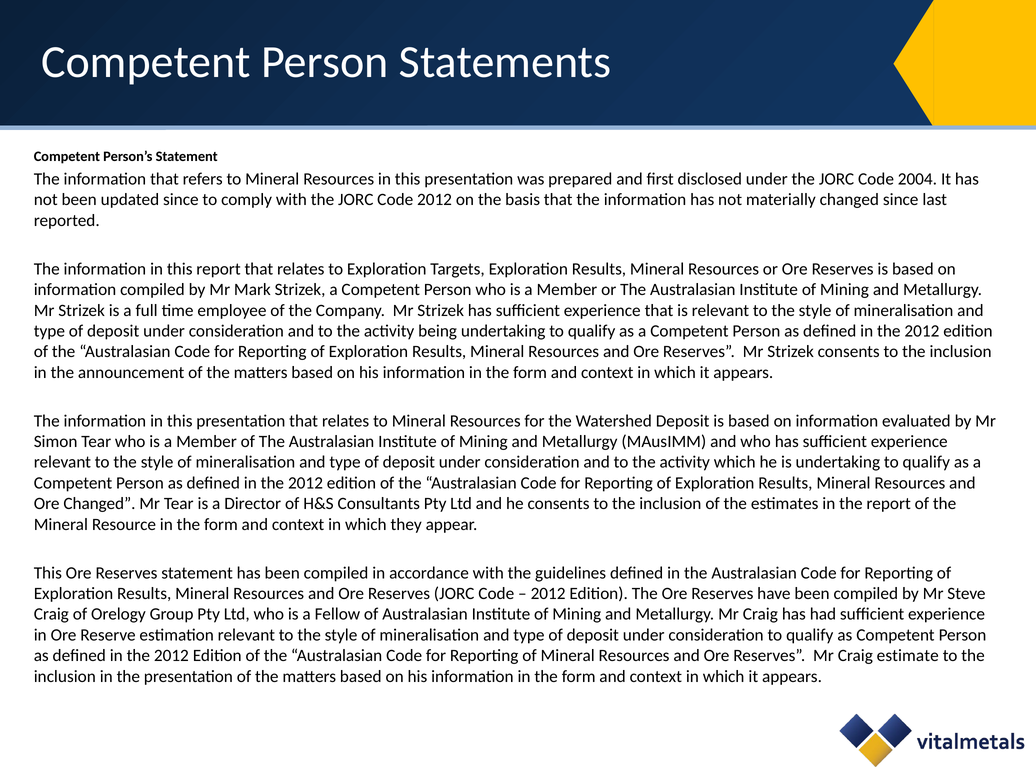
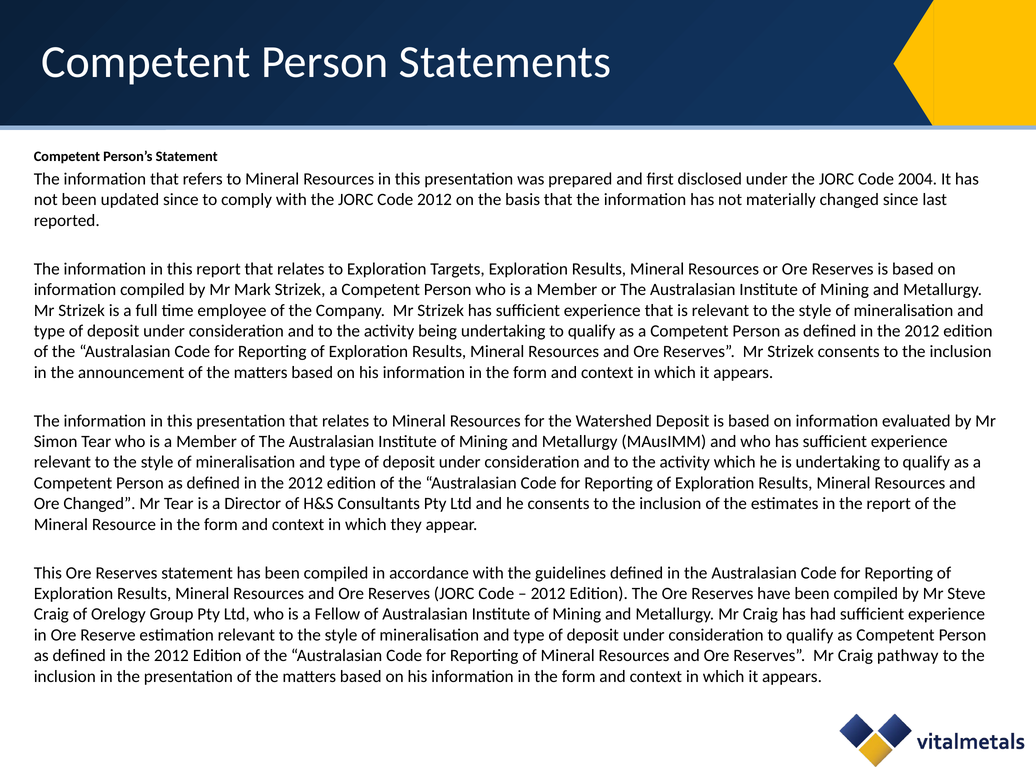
estimate: estimate -> pathway
